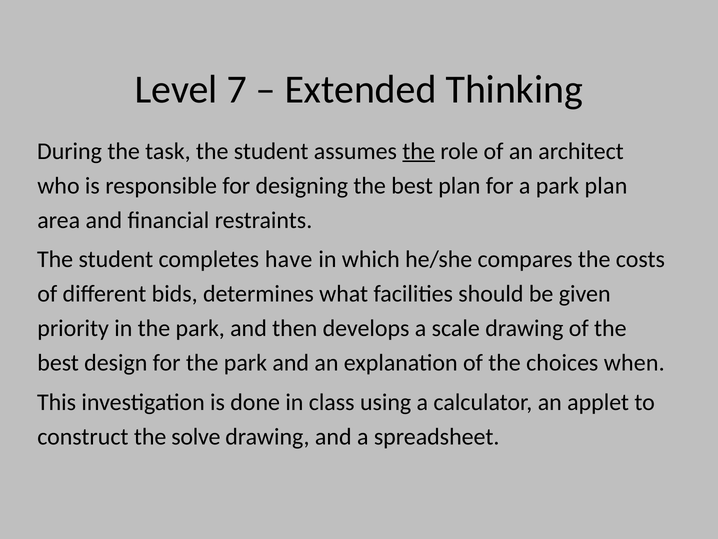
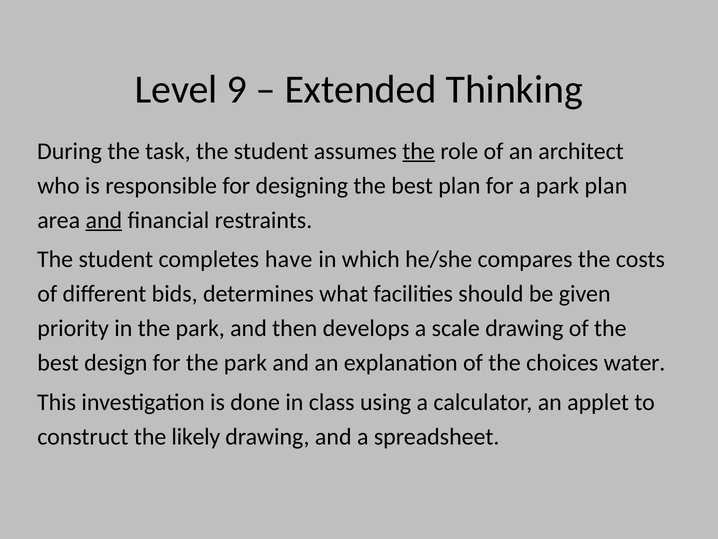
7: 7 -> 9
and at (104, 220) underline: none -> present
when: when -> water
solve: solve -> likely
